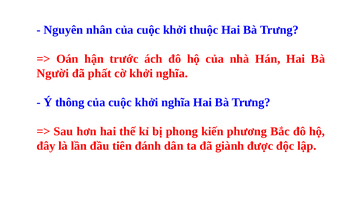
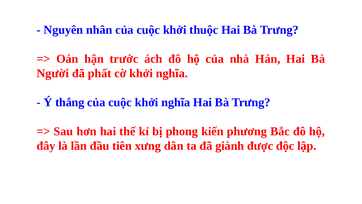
thông: thông -> thắng
đánh: đánh -> xưng
